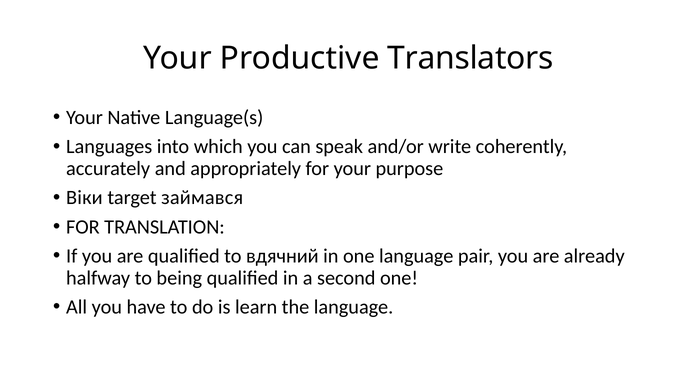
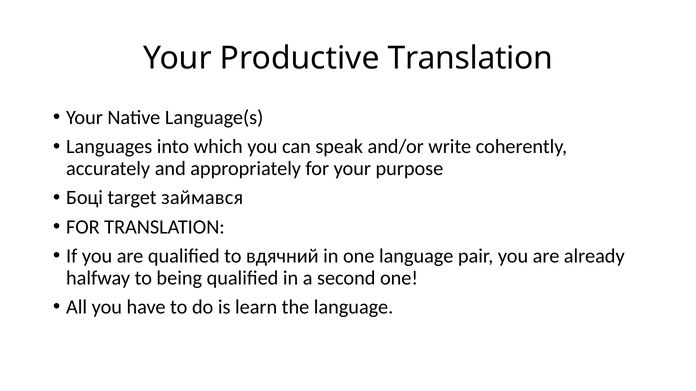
Productive Translators: Translators -> Translation
Віки: Віки -> Боці
